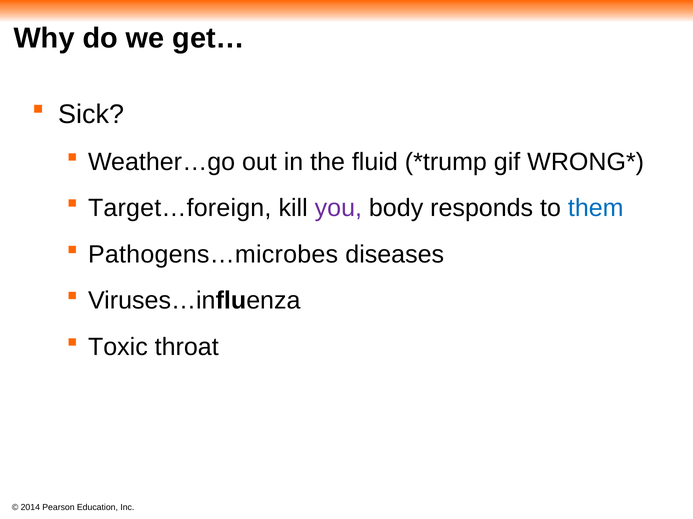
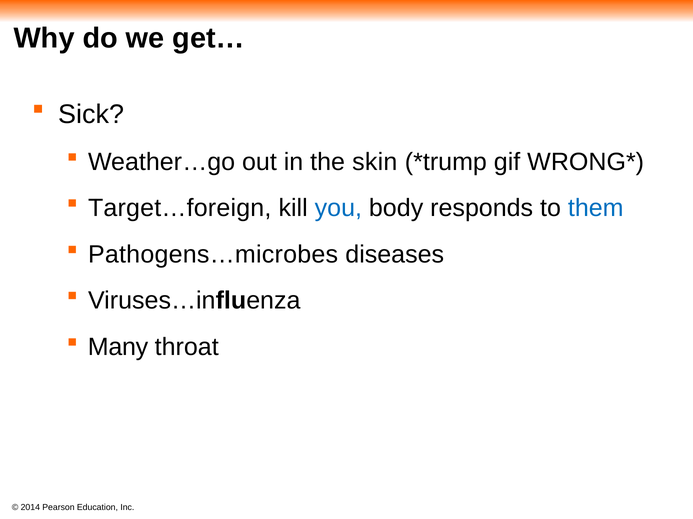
fluid: fluid -> skin
you colour: purple -> blue
Toxic: Toxic -> Many
